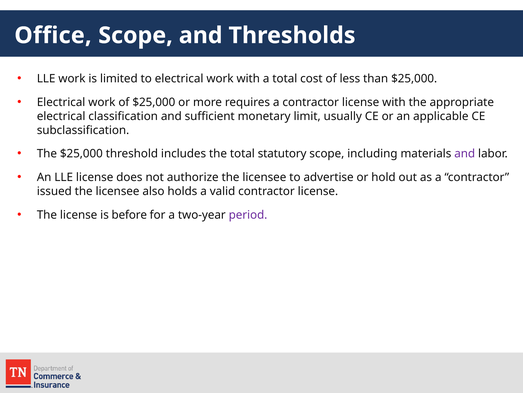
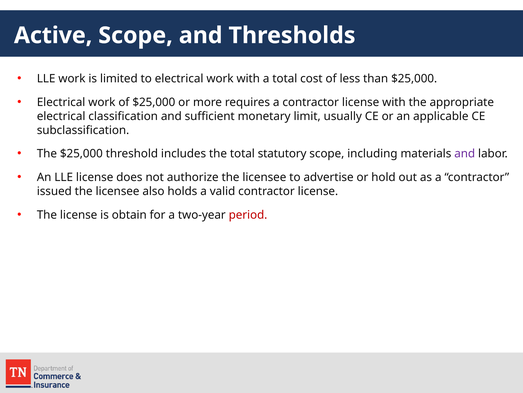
Office: Office -> Active
before: before -> obtain
period colour: purple -> red
